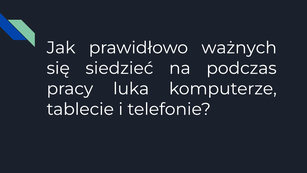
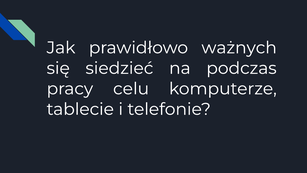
luka: luka -> celu
